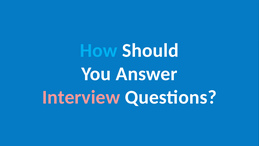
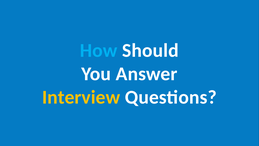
Interview colour: pink -> yellow
